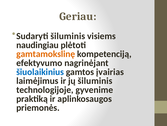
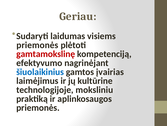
Sudaryti šiluminis: šiluminis -> laidumas
naudingiau at (37, 45): naudingiau -> priemonės
gamtamokslinę colour: orange -> red
jų šiluminis: šiluminis -> kultūrine
gyvenime: gyvenime -> moksliniu
